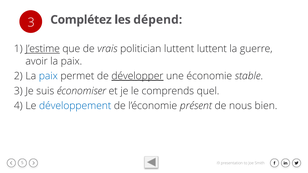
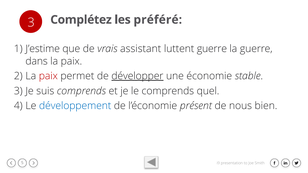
dépend: dépend -> préféré
J’estime underline: present -> none
politician: politician -> assistant
luttent luttent: luttent -> guerre
avoir: avoir -> dans
paix at (48, 76) colour: blue -> red
suis économiser: économiser -> comprends
